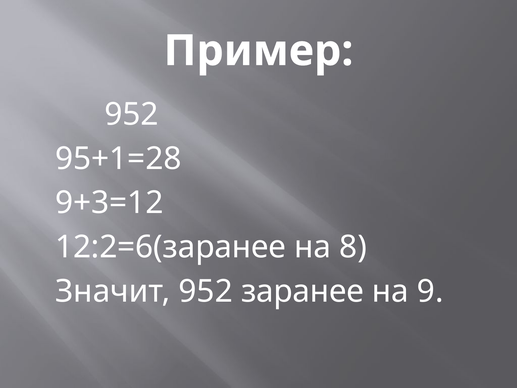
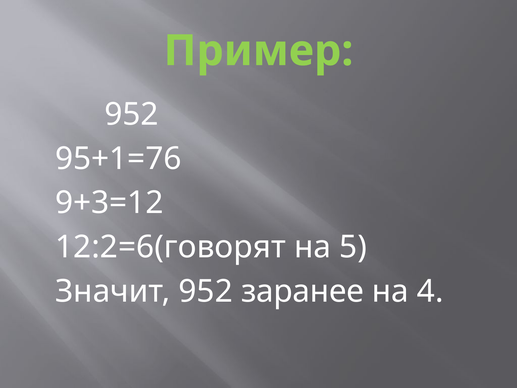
Пример colour: white -> light green
95+1=28: 95+1=28 -> 95+1=76
12:2=6(заранее: 12:2=6(заранее -> 12:2=6(говорят
8: 8 -> 5
9: 9 -> 4
